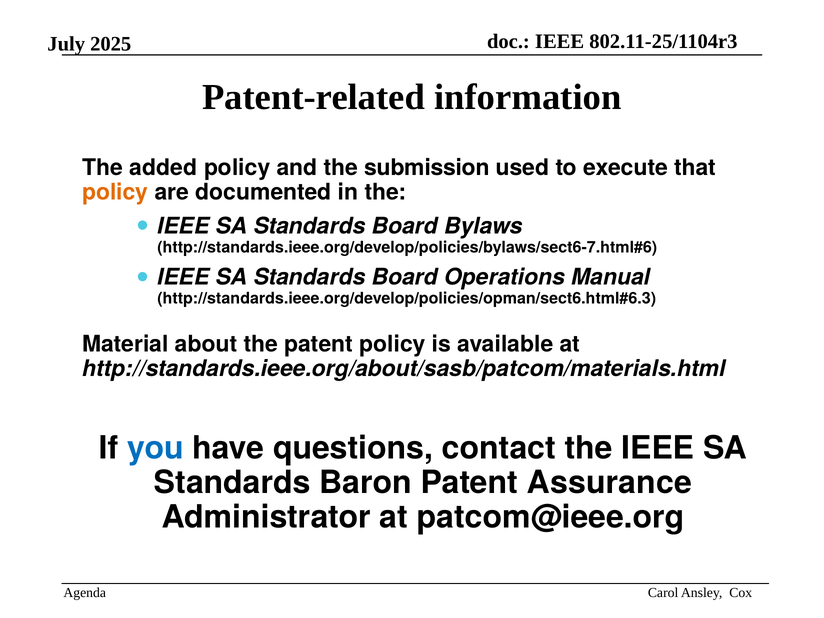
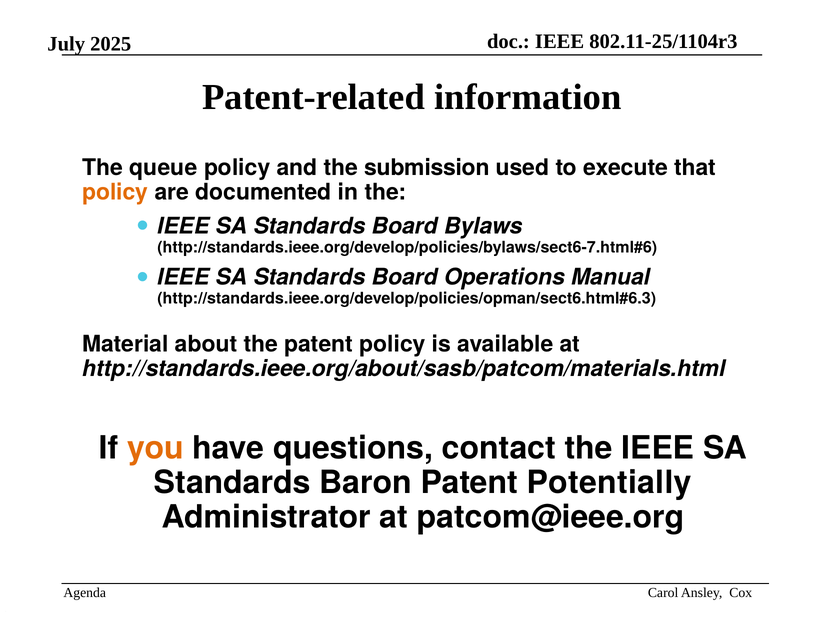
added: added -> queue
you colour: blue -> orange
Assurance: Assurance -> Potentially
